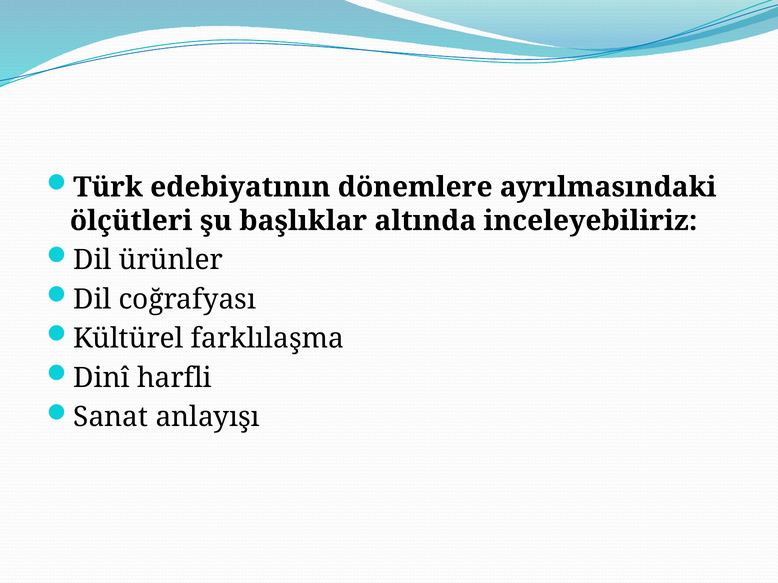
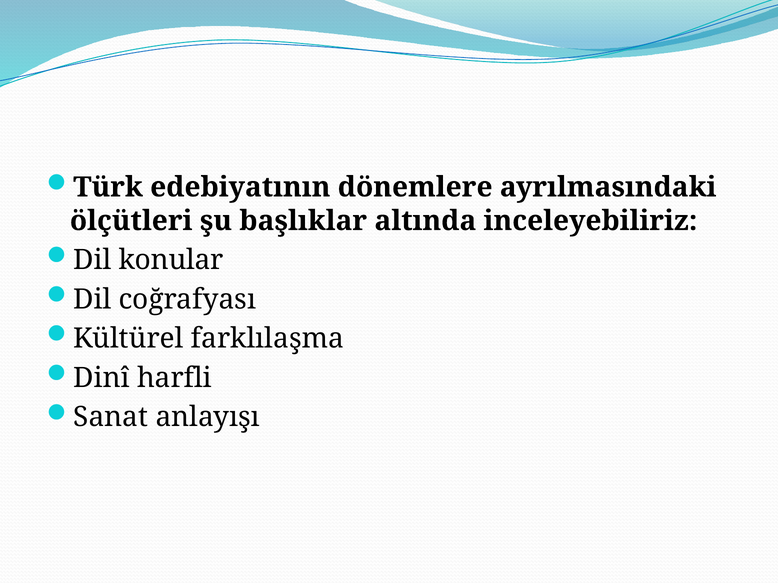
ürünler: ürünler -> konular
